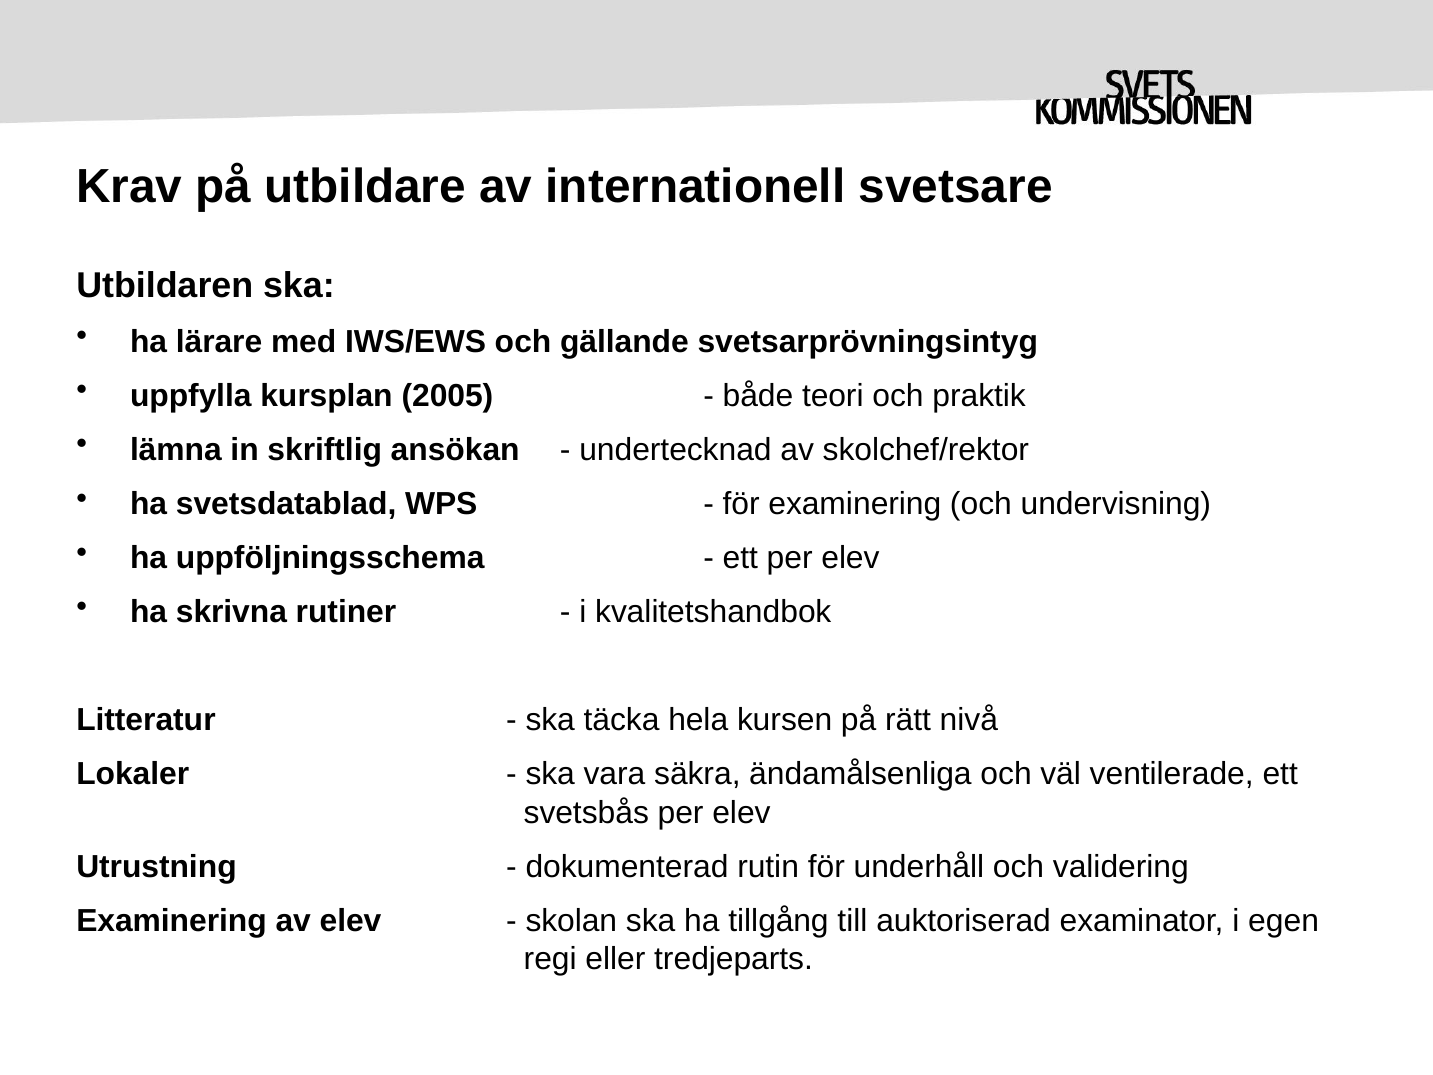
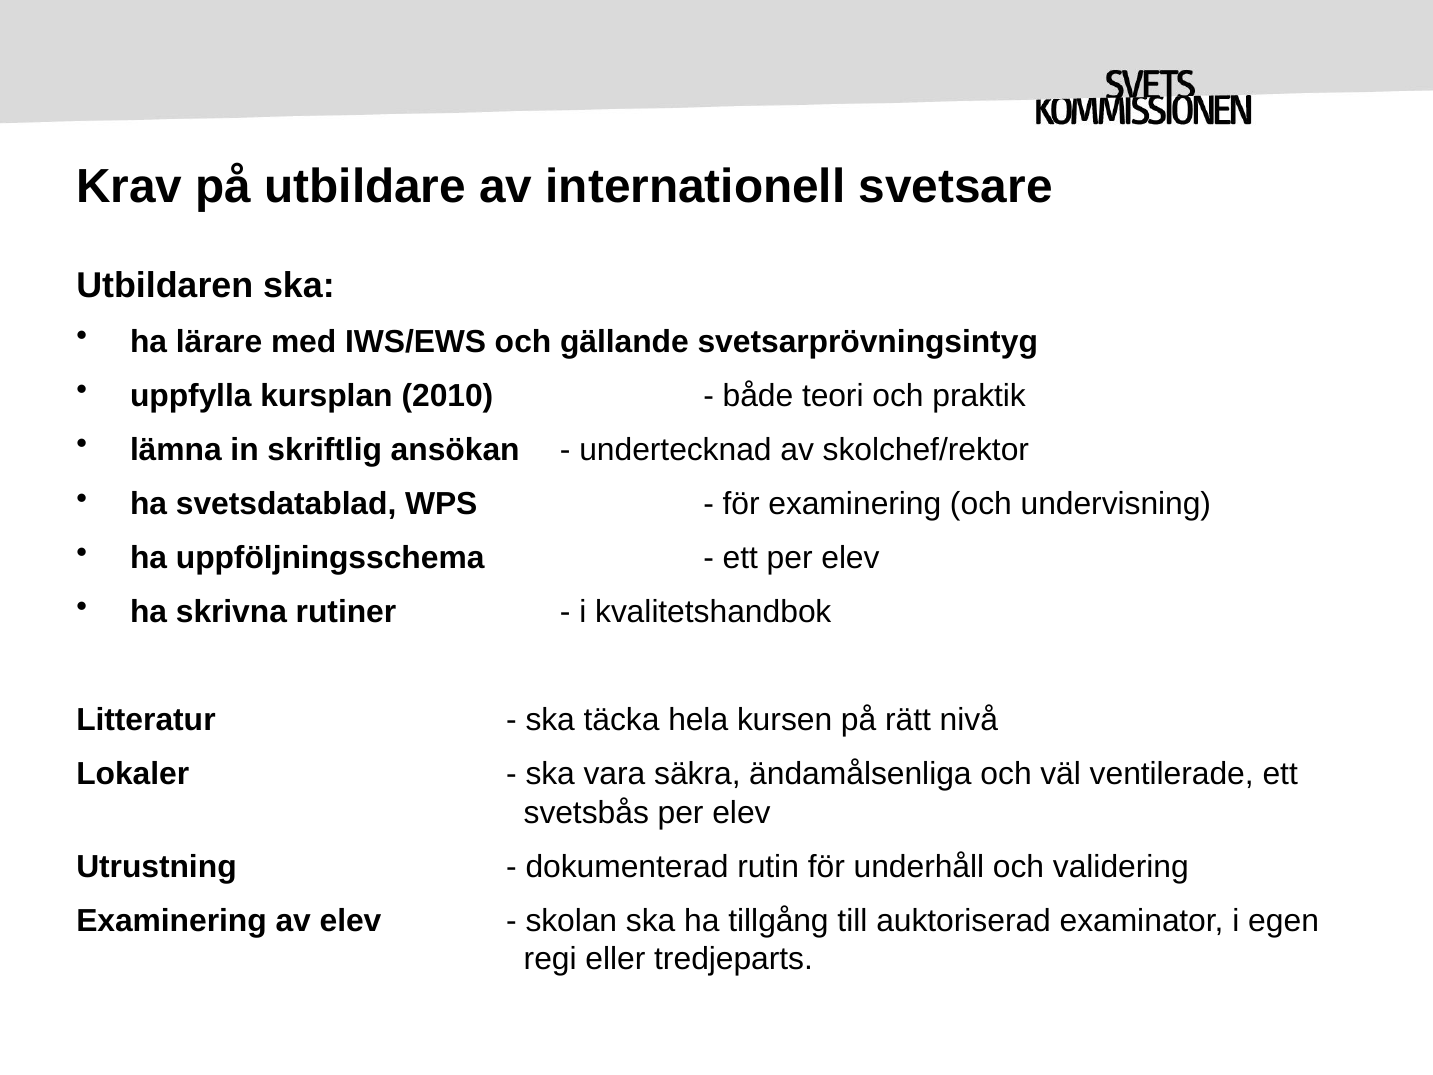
2005: 2005 -> 2010
